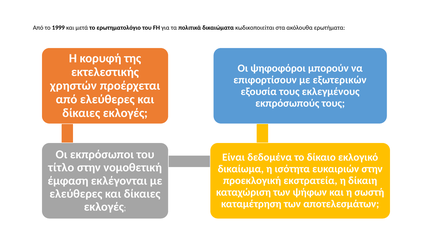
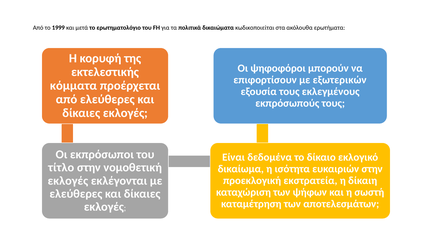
χρηστών: χρηστών -> κόμματα
έμφαση at (68, 181): έμφαση -> εκλογές
